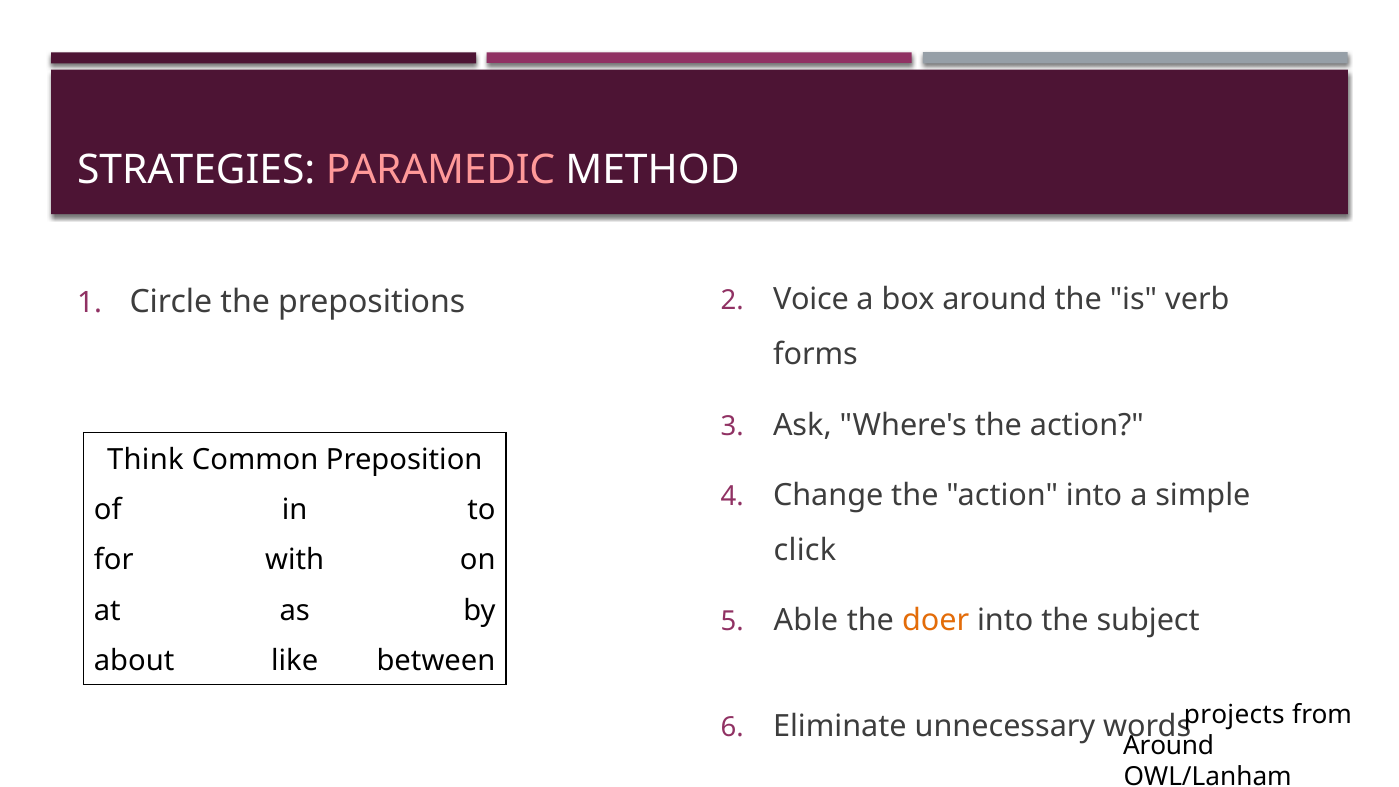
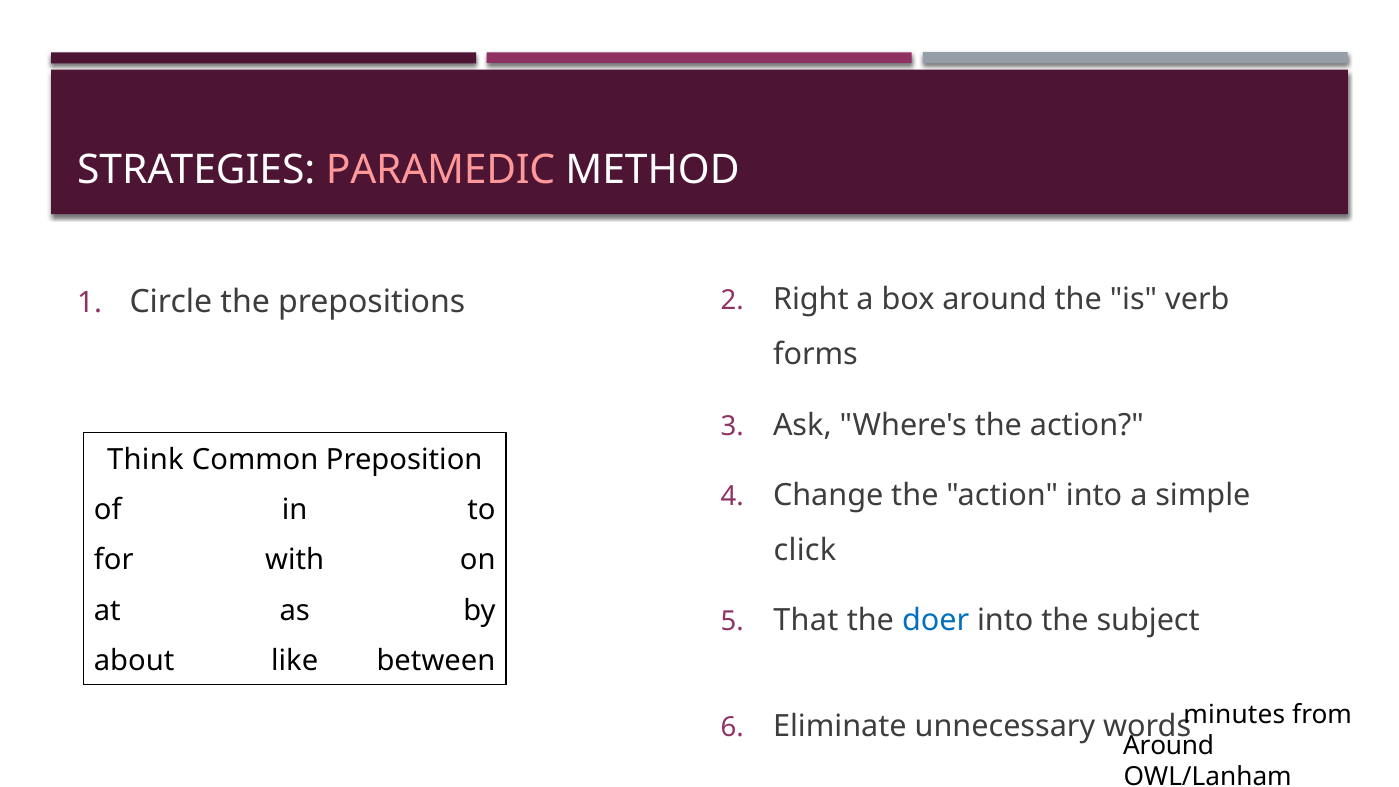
Voice: Voice -> Right
Able: Able -> That
doer colour: orange -> blue
projects: projects -> minutes
